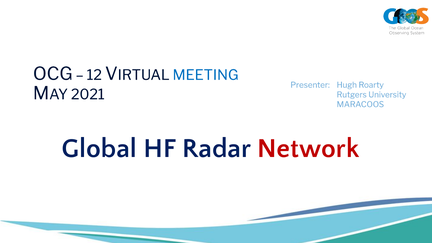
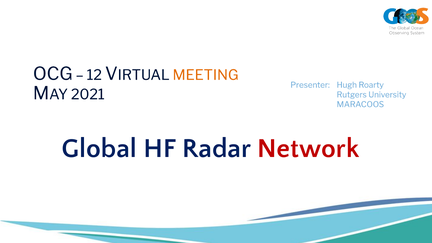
MEETING colour: blue -> orange
